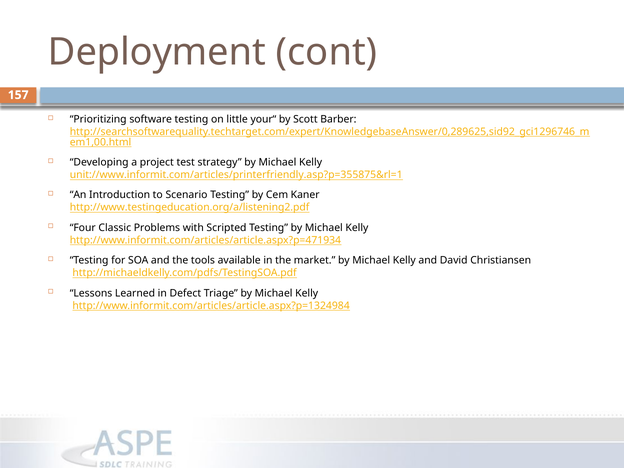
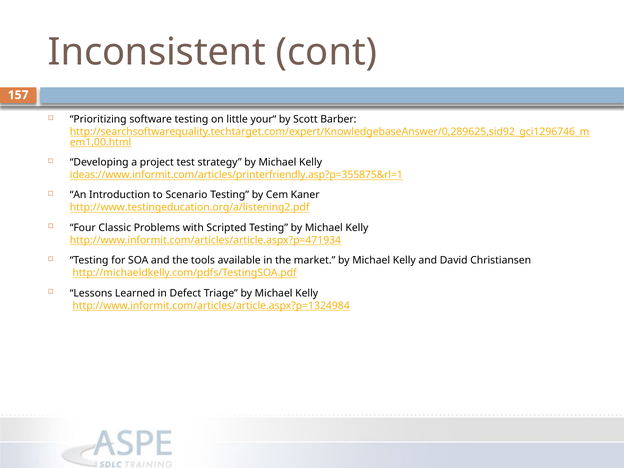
Deployment: Deployment -> Inconsistent
unit://www.informit.com/articles/printerfriendly.asp?p=355875&rl=1: unit://www.informit.com/articles/printerfriendly.asp?p=355875&rl=1 -> ideas://www.informit.com/articles/printerfriendly.asp?p=355875&rl=1
